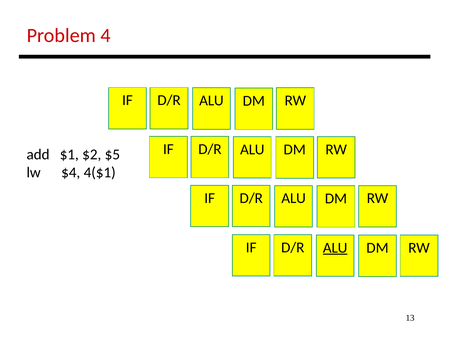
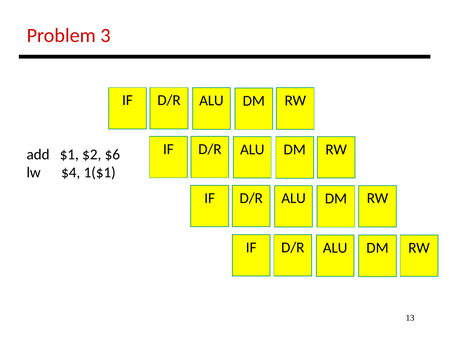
4: 4 -> 3
$5: $5 -> $6
4($1: 4($1 -> 1($1
ALU at (335, 248) underline: present -> none
